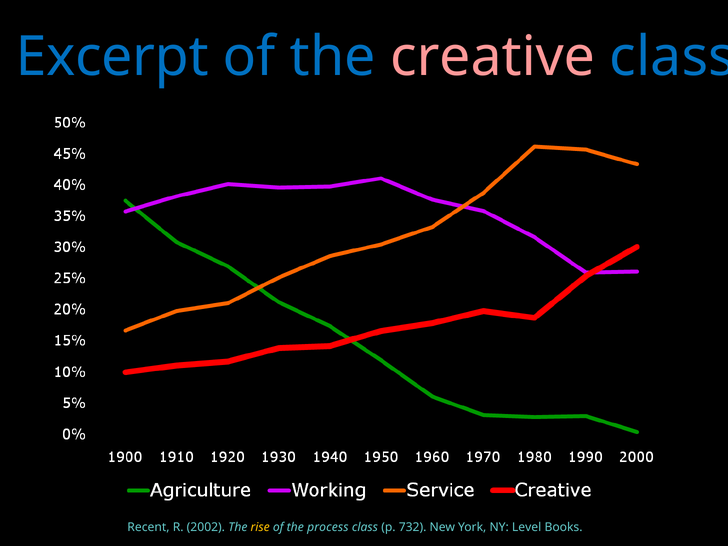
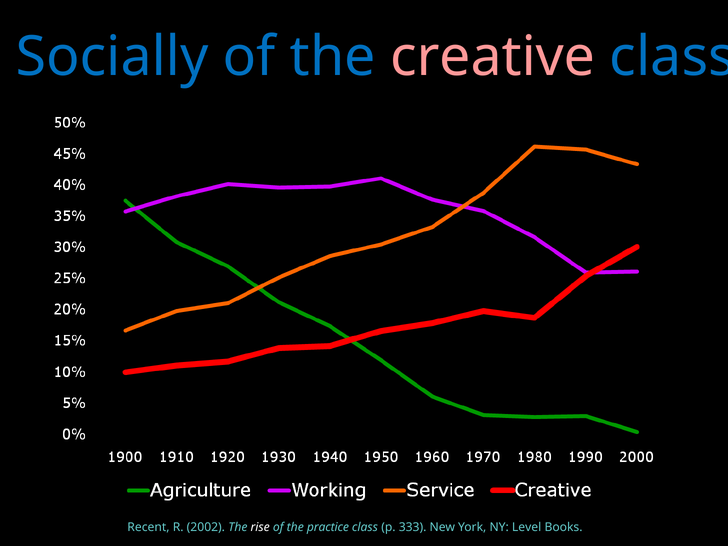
Excerpt: Excerpt -> Socially
rise colour: yellow -> white
process: process -> practice
732: 732 -> 333
